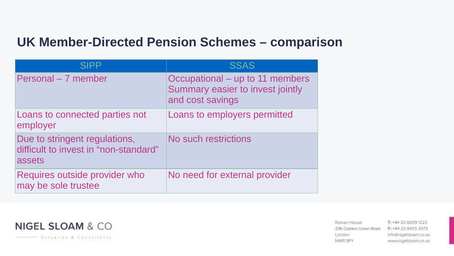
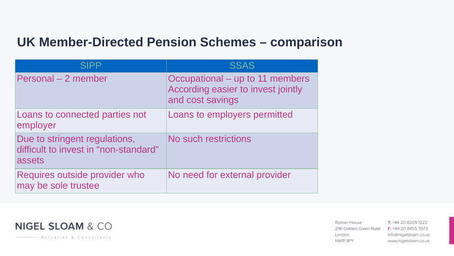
7: 7 -> 2
Summary: Summary -> According
